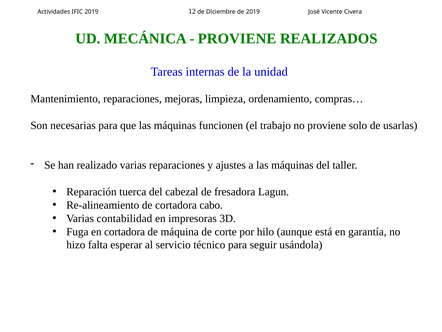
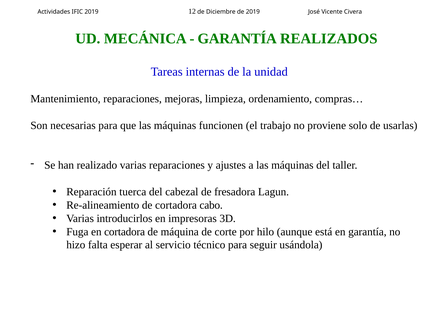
PROVIENE at (237, 39): PROVIENE -> GARANTÍA
contabilidad: contabilidad -> introducirlos
